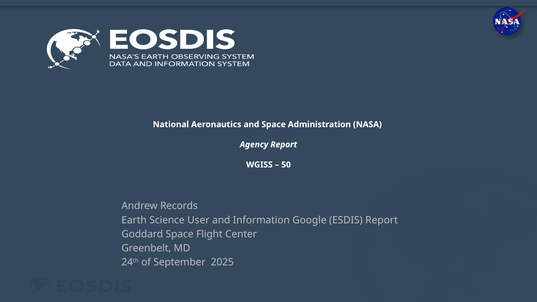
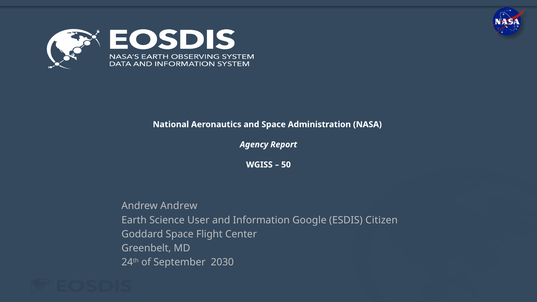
Andrew Records: Records -> Andrew
ESDIS Report: Report -> Citizen
2025: 2025 -> 2030
